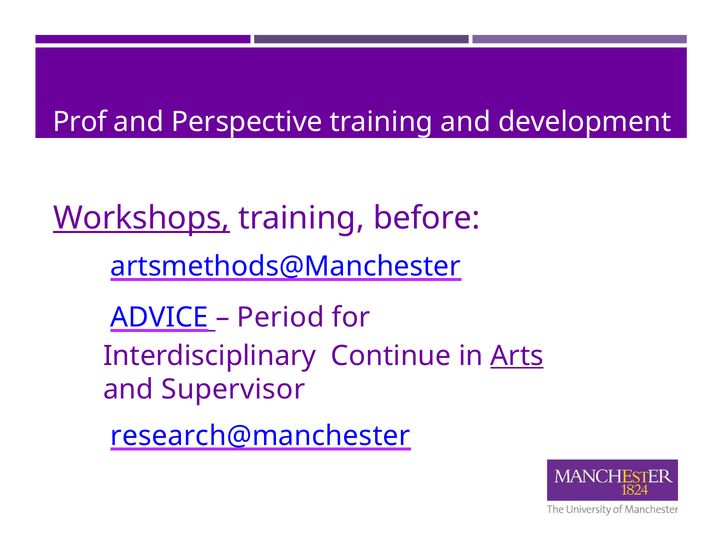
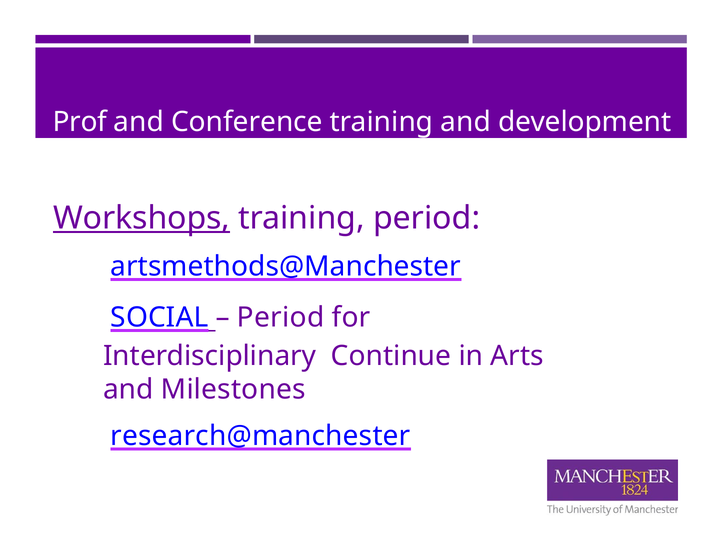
Perspective: Perspective -> Conference
training before: before -> period
ADVICE: ADVICE -> SOCIAL
Arts underline: present -> none
Supervisor: Supervisor -> Milestones
